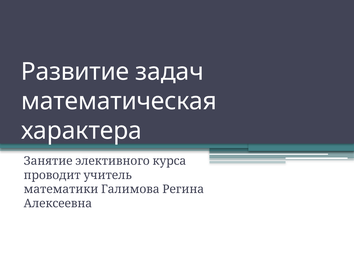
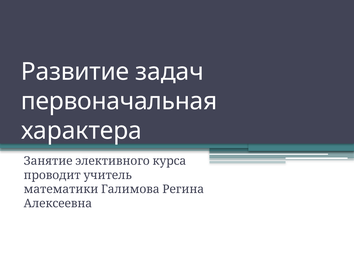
математическая: математическая -> первоначальная
